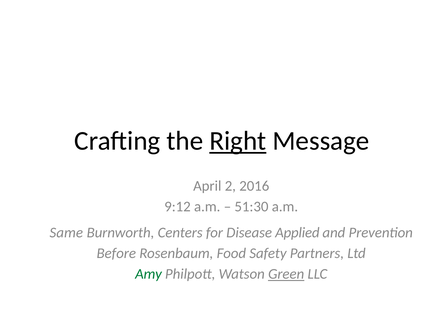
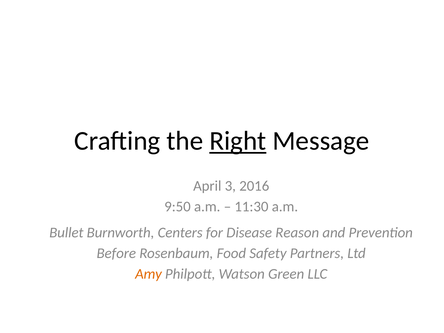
2: 2 -> 3
9:12: 9:12 -> 9:50
51:30: 51:30 -> 11:30
Same: Same -> Bullet
Applied: Applied -> Reason
Amy colour: green -> orange
Green underline: present -> none
